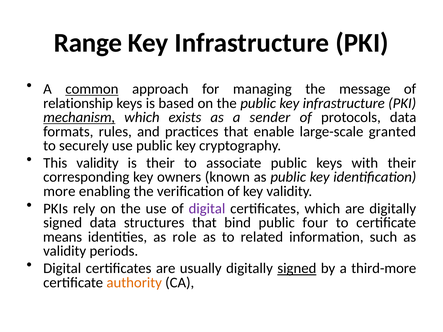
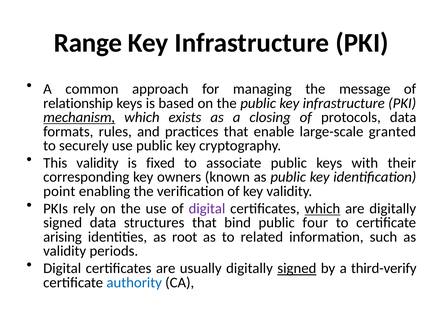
common underline: present -> none
sender: sender -> closing
is their: their -> fixed
more: more -> point
which at (322, 209) underline: none -> present
means: means -> arising
role: role -> root
third-more: third-more -> third-verify
authority colour: orange -> blue
